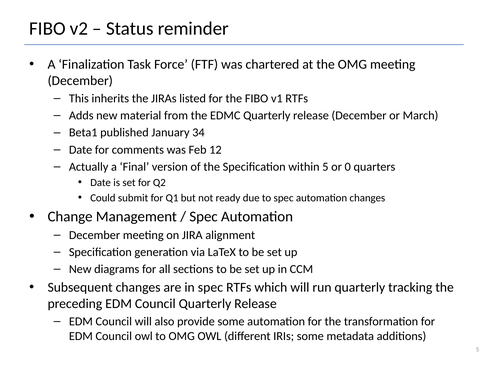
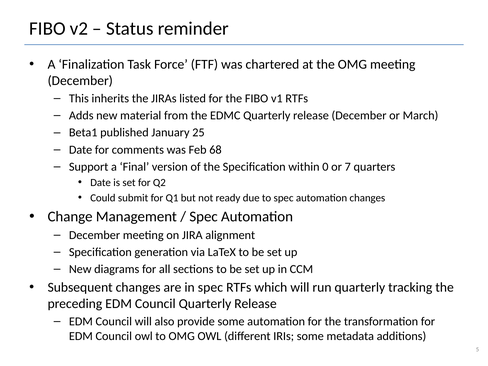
34: 34 -> 25
12: 12 -> 68
Actually: Actually -> Support
within 5: 5 -> 0
0: 0 -> 7
